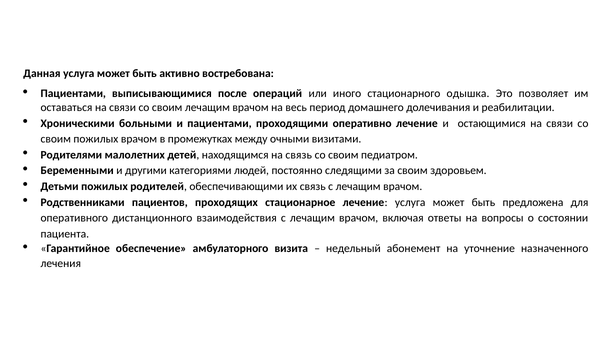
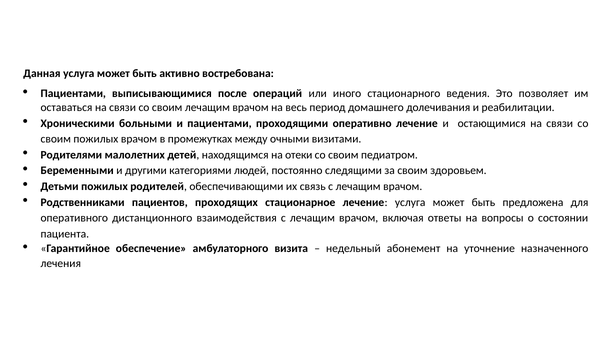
одышка: одышка -> ведения
на связь: связь -> отеки
